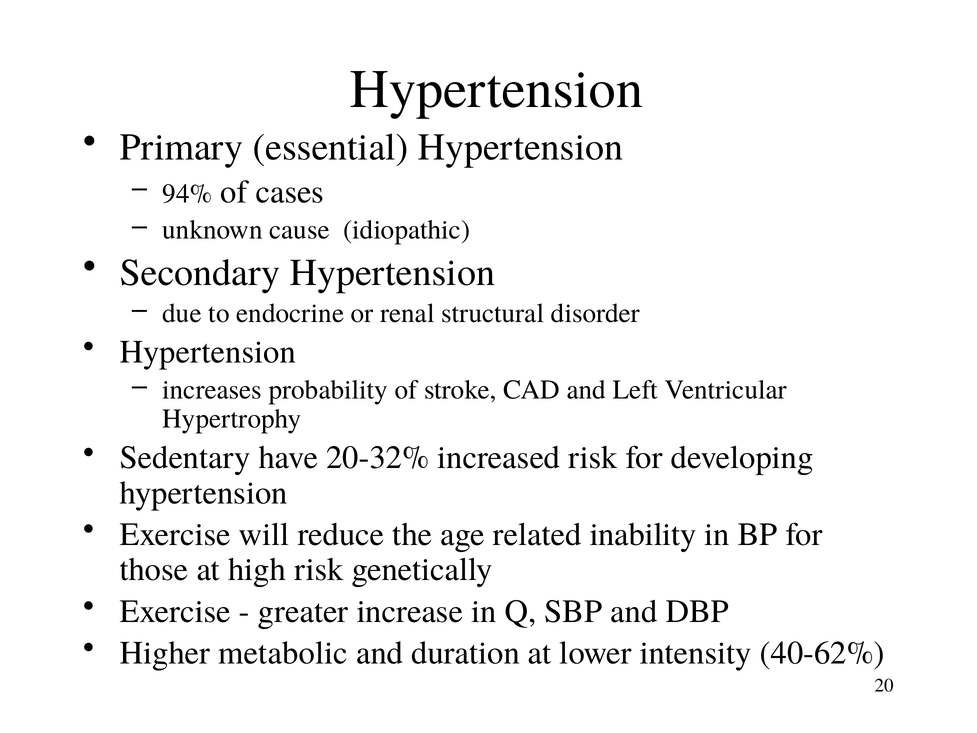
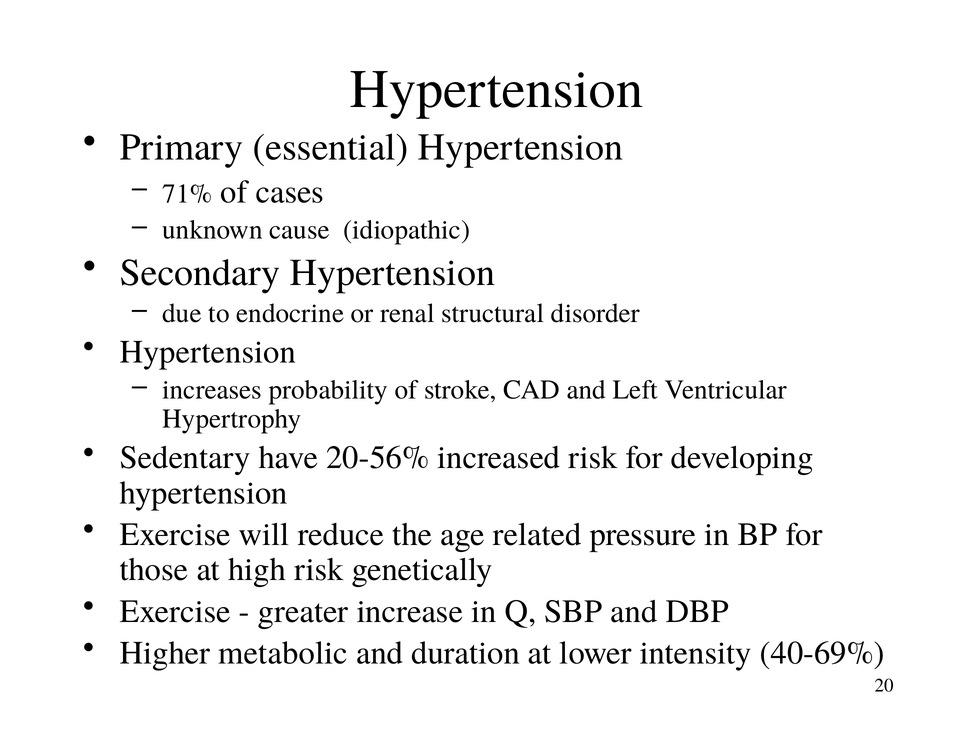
94%: 94% -> 71%
20-32%: 20-32% -> 20-56%
inability: inability -> pressure
40-62%: 40-62% -> 40-69%
